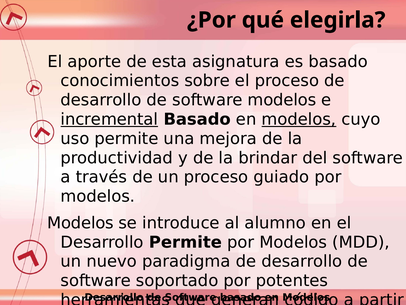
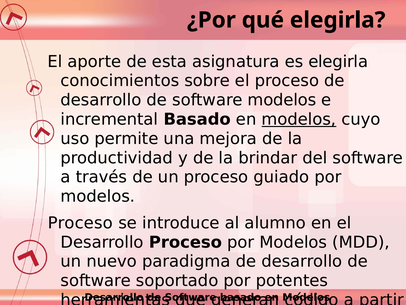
es basado: basado -> elegirla
incremental underline: present -> none
Modelos at (80, 223): Modelos -> Proceso
Desarrollo Permite: Permite -> Proceso
